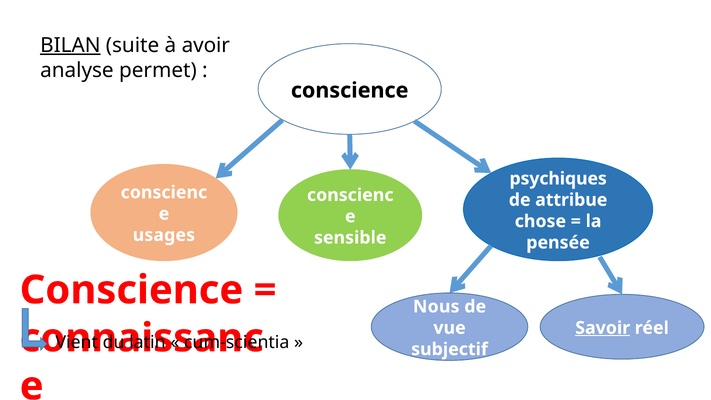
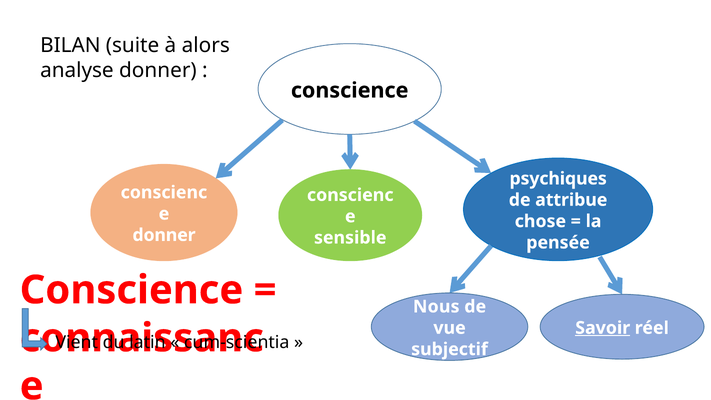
BILAN underline: present -> none
avoir: avoir -> alors
analyse permet: permet -> donner
usages at (164, 235): usages -> donner
